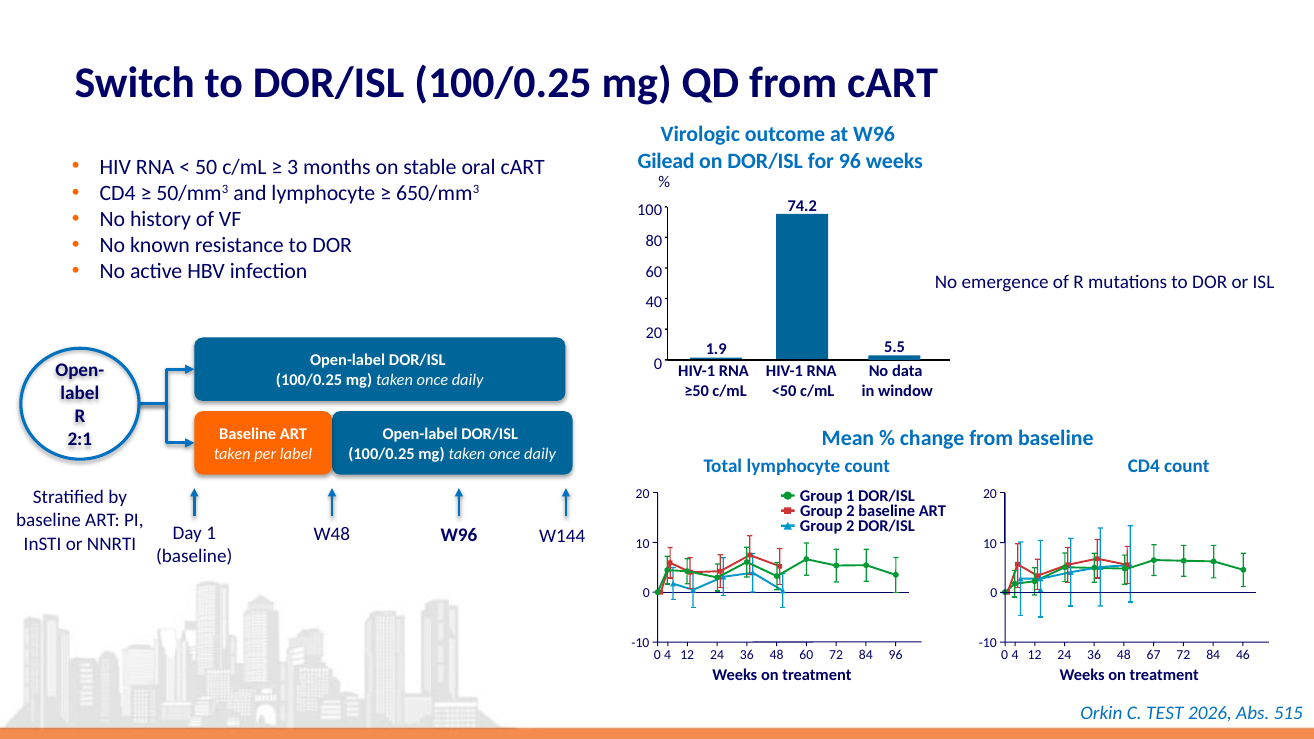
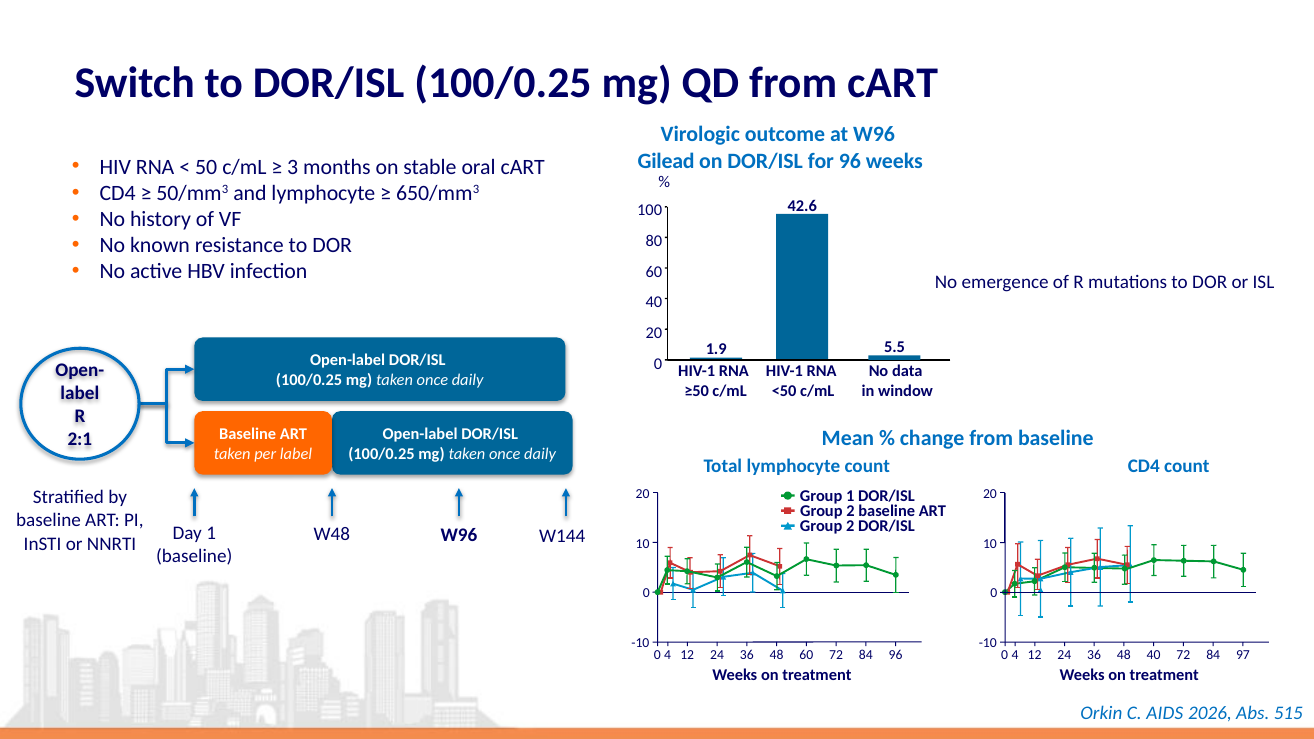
74.2: 74.2 -> 42.6
48 67: 67 -> 40
46: 46 -> 97
TEST: TEST -> AIDS
